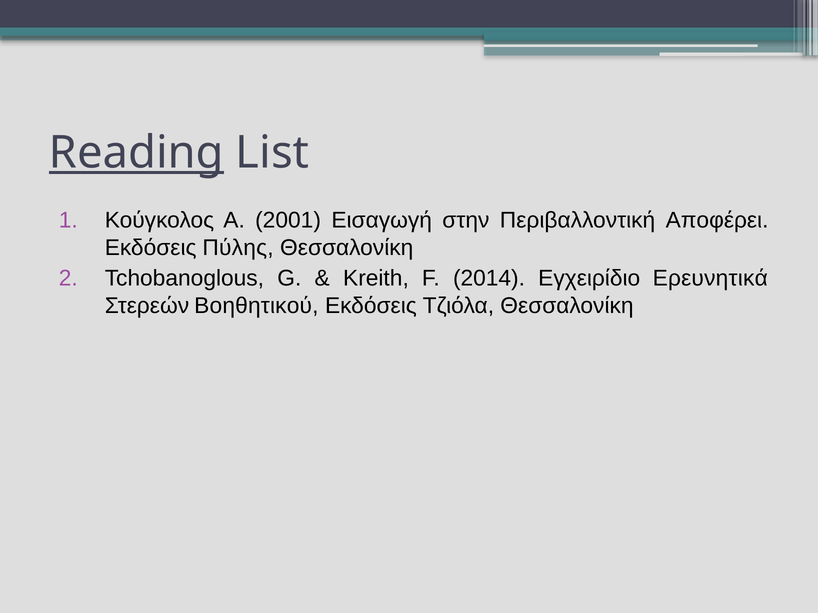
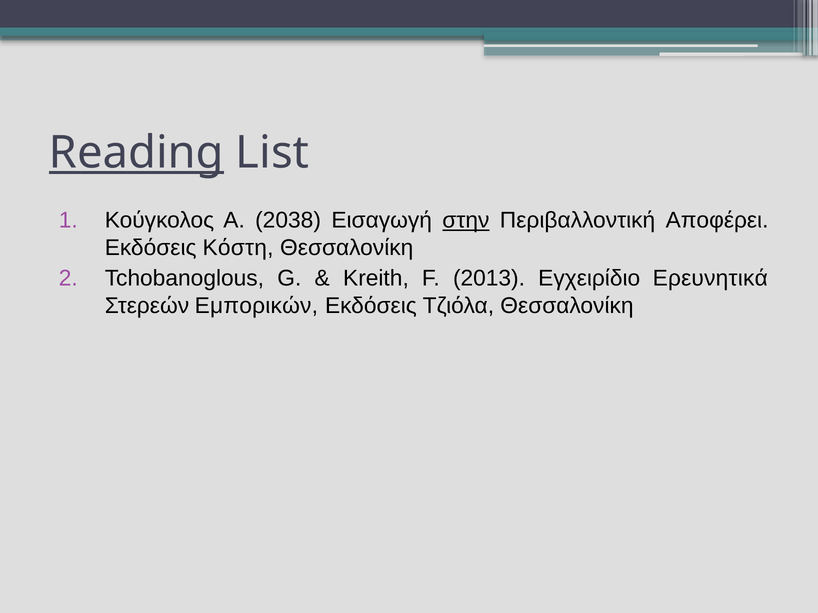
2001: 2001 -> 2038
στην underline: none -> present
Πύλης: Πύλης -> Κόστη
2014: 2014 -> 2013
Βοηθητικού: Βοηθητικού -> Εμπορικών
